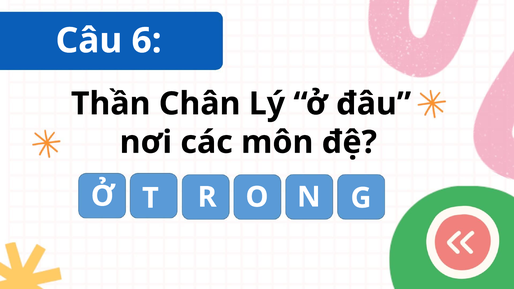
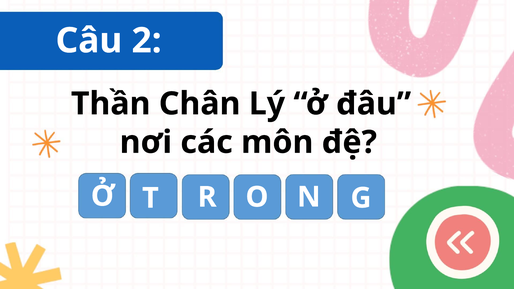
6: 6 -> 2
